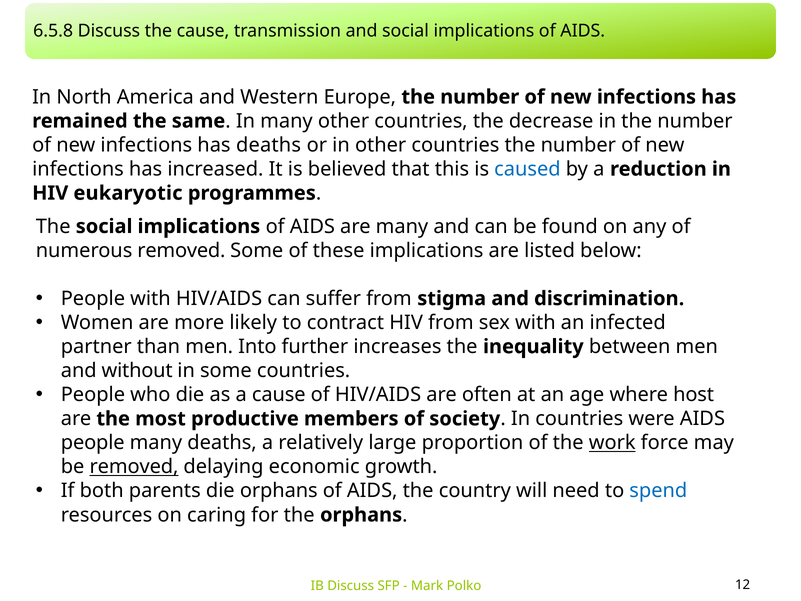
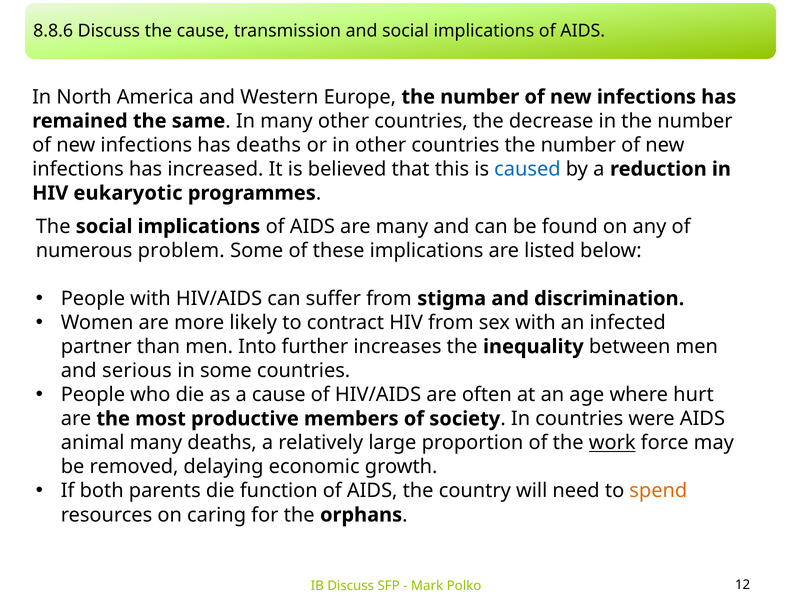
6.5.8: 6.5.8 -> 8.8.6
numerous removed: removed -> problem
without: without -> serious
host: host -> hurt
people at (93, 443): people -> animal
removed at (134, 467) underline: present -> none
die orphans: orphans -> function
spend colour: blue -> orange
